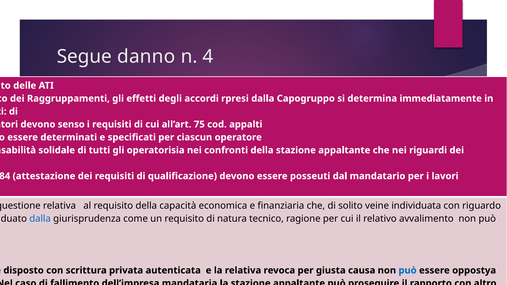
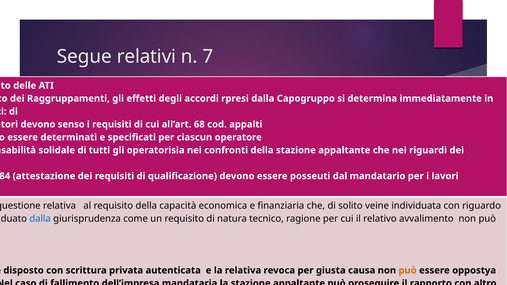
danno: danno -> relativi
4: 4 -> 7
75: 75 -> 68
può at (408, 271) colour: blue -> orange
